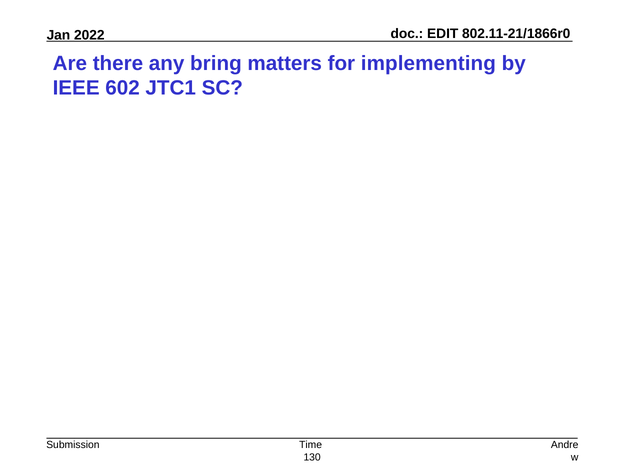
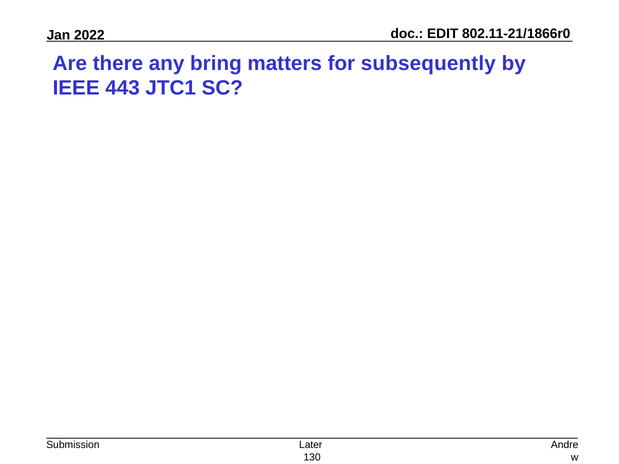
implementing: implementing -> subsequently
602: 602 -> 443
Time: Time -> Later
